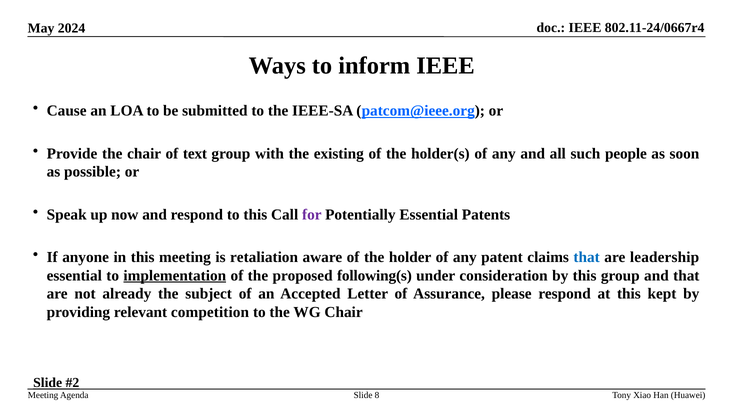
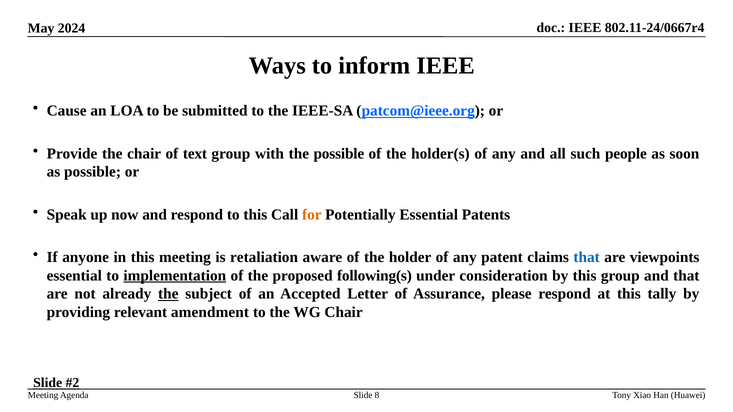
the existing: existing -> possible
for colour: purple -> orange
leadership: leadership -> viewpoints
the at (168, 294) underline: none -> present
kept: kept -> tally
competition: competition -> amendment
